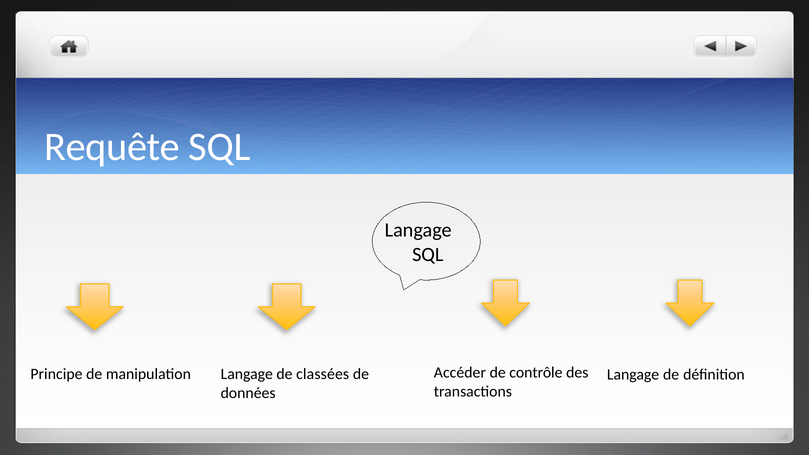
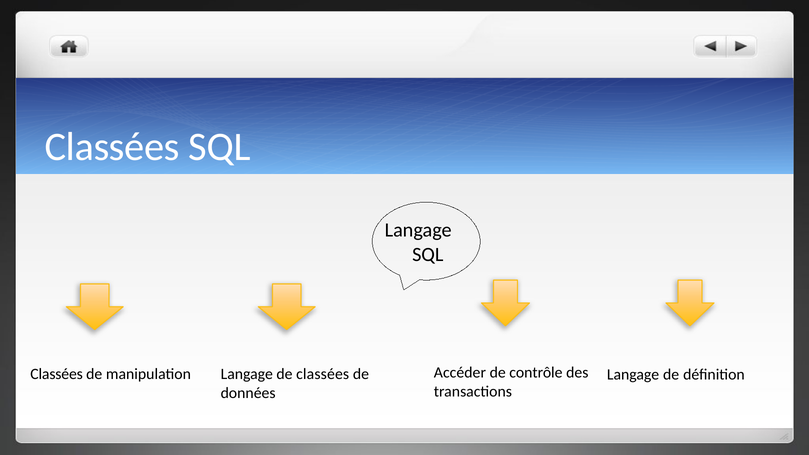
Requête at (112, 147): Requête -> Classées
Principe at (56, 374): Principe -> Classées
